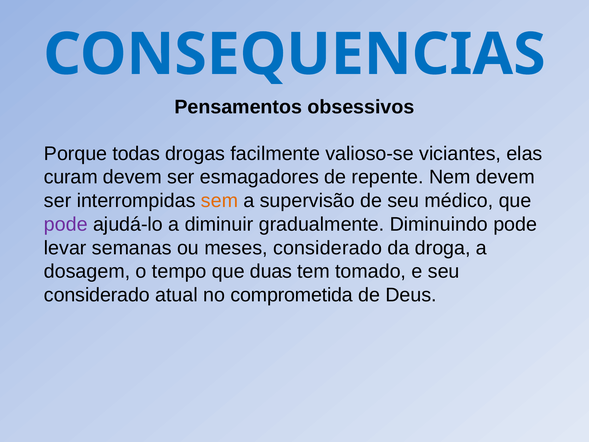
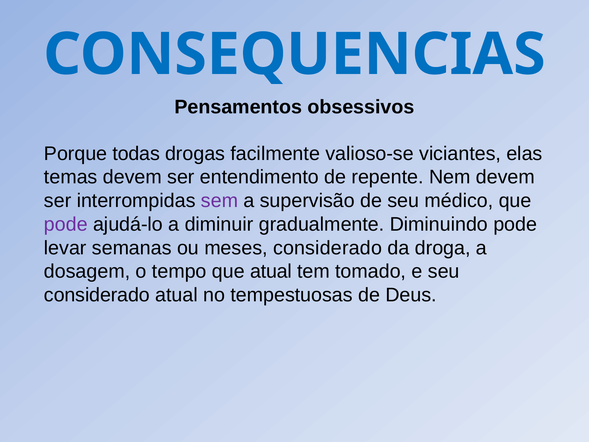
curam: curam -> temas
esmagadores: esmagadores -> entendimento
sem colour: orange -> purple
que duas: duas -> atual
comprometida: comprometida -> tempestuosas
